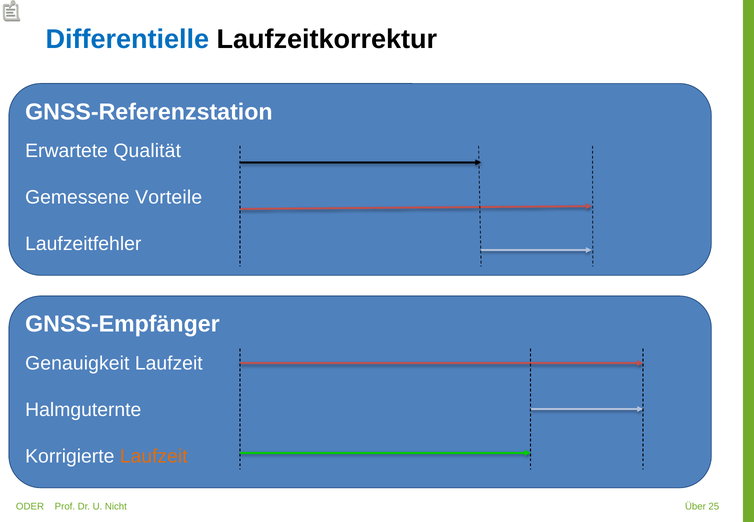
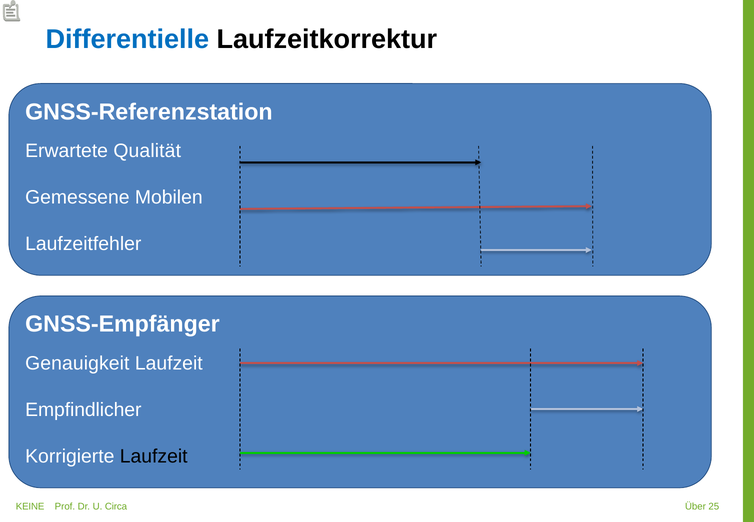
Vorteile: Vorteile -> Mobilen
Halmguternte: Halmguternte -> Empfindlicher
Laufzeit at (154, 456) colour: orange -> black
ODER: ODER -> KEINE
Nicht: Nicht -> Circa
